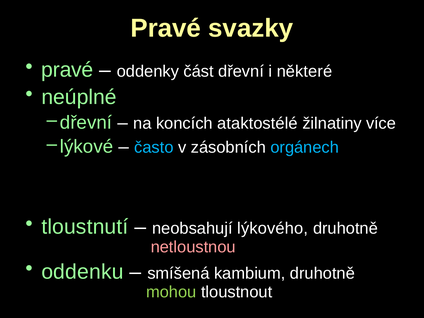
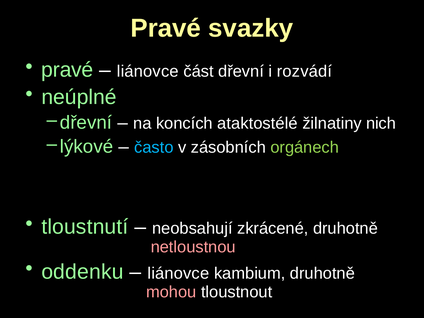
oddenky at (148, 72): oddenky -> liánovce
některé: některé -> rozvádí
více: více -> nich
orgánech colour: light blue -> light green
lýkového: lýkového -> zkrácené
smíšená at (178, 273): smíšená -> liánovce
mohou colour: light green -> pink
